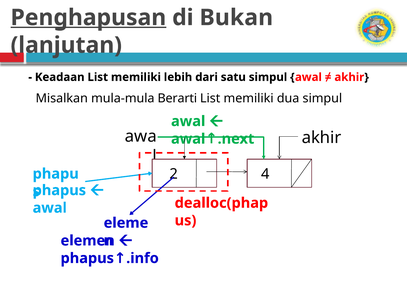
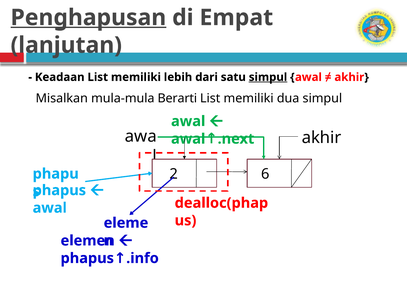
Bukan: Bukan -> Empat
simpul at (268, 77) underline: none -> present
4: 4 -> 6
